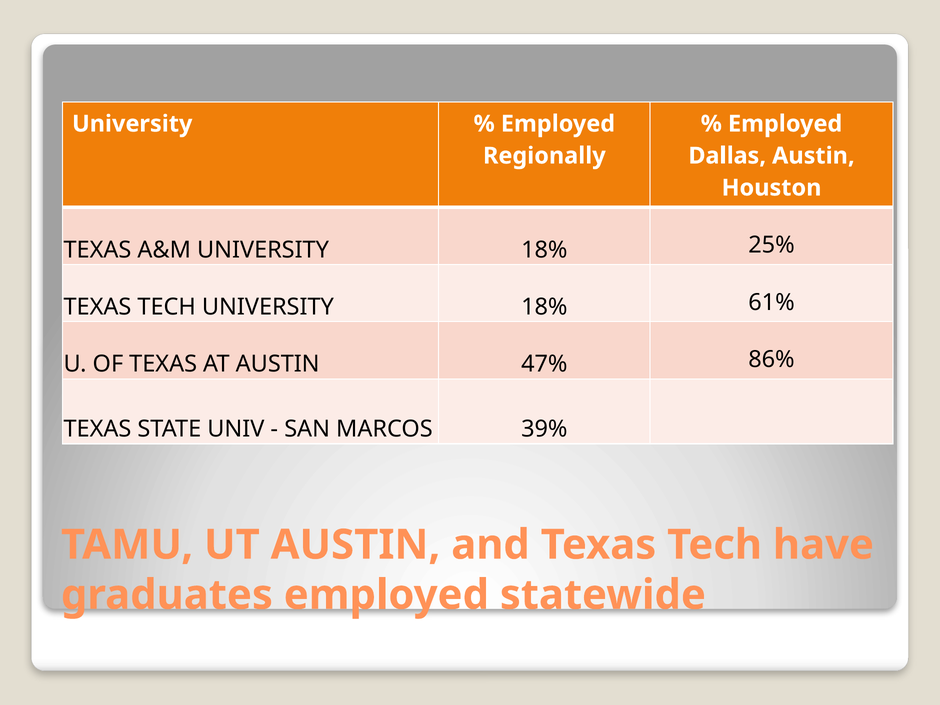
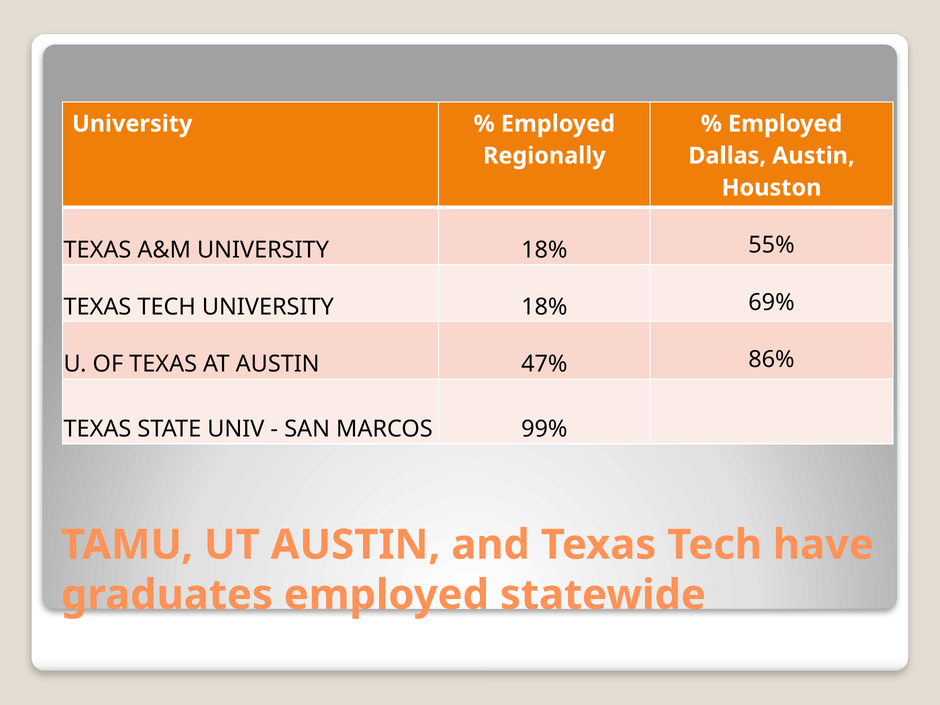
25%: 25% -> 55%
61%: 61% -> 69%
39%: 39% -> 99%
